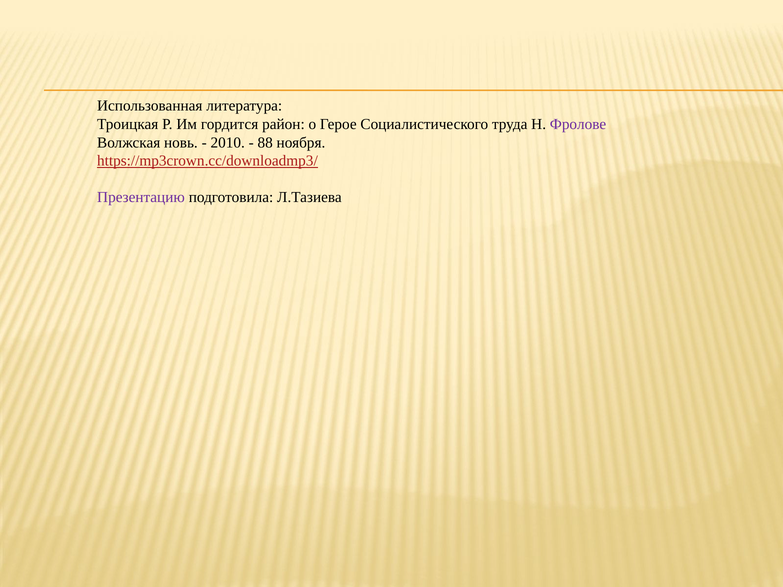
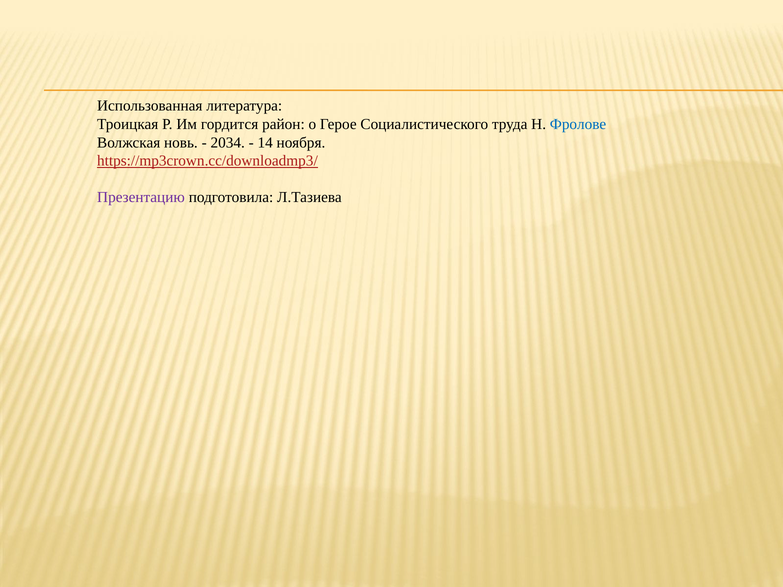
Фролове colour: purple -> blue
2010: 2010 -> 2034
88: 88 -> 14
